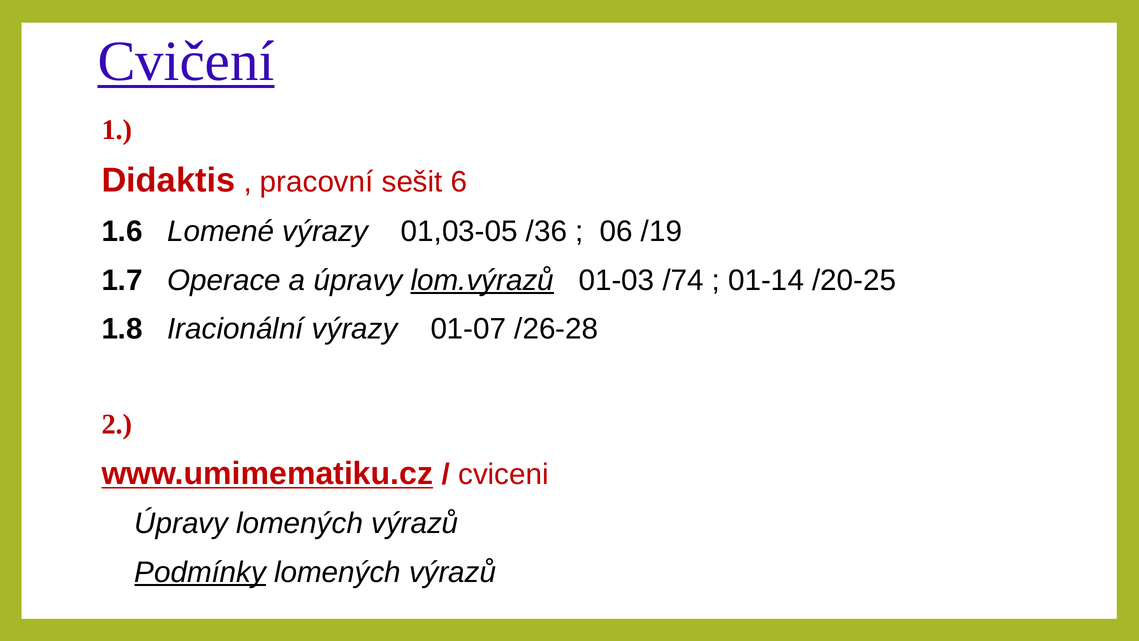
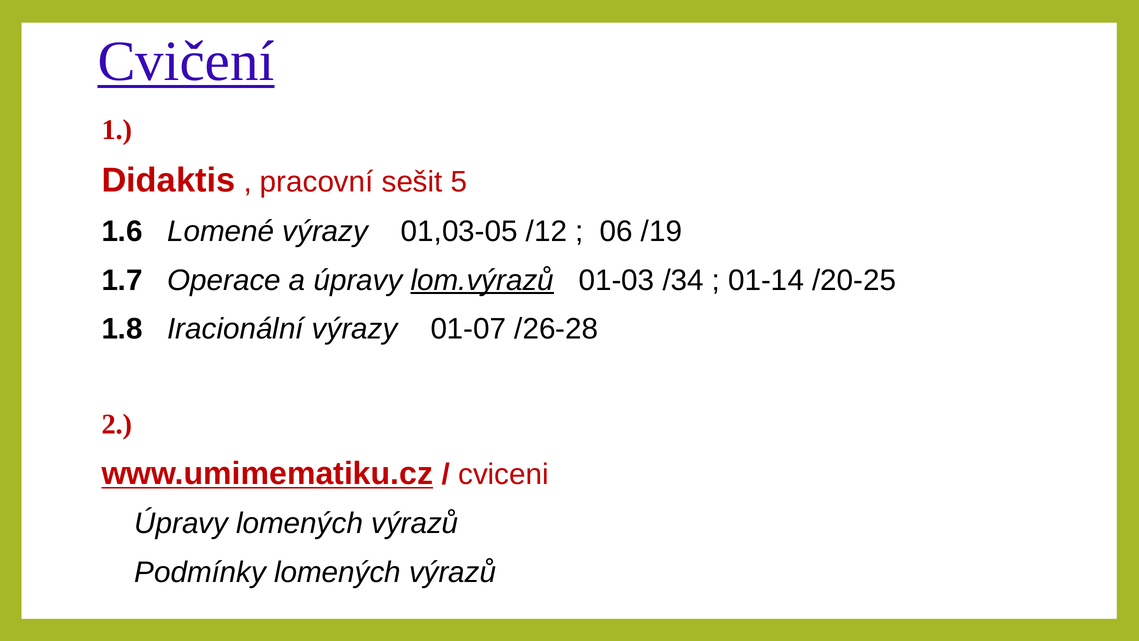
6: 6 -> 5
/36: /36 -> /12
/74: /74 -> /34
Podmínky underline: present -> none
